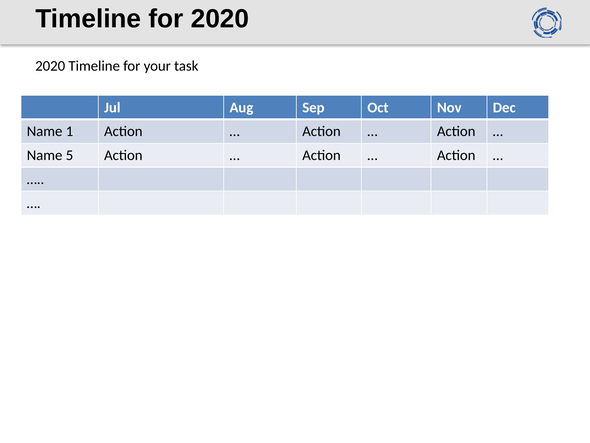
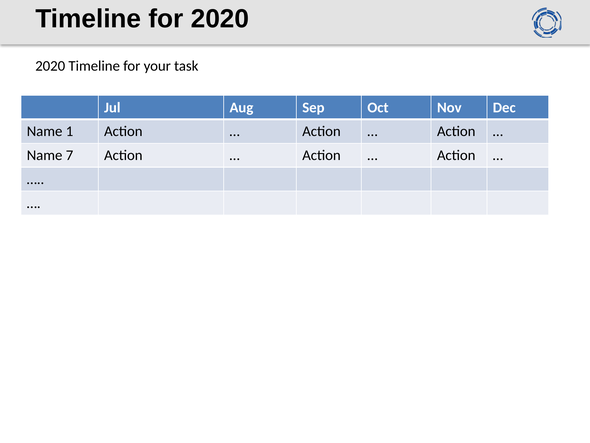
5: 5 -> 7
